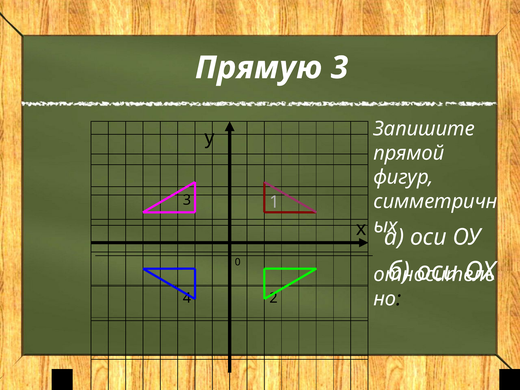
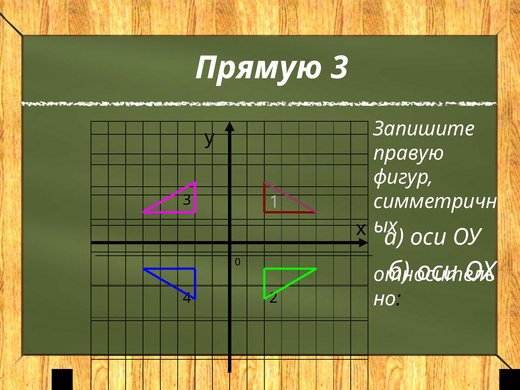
прямой: прямой -> правую
